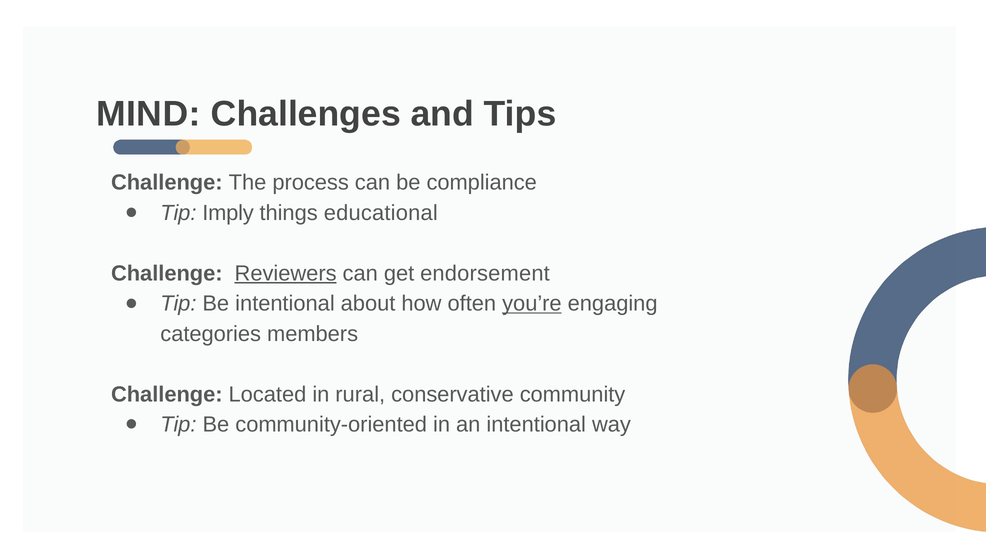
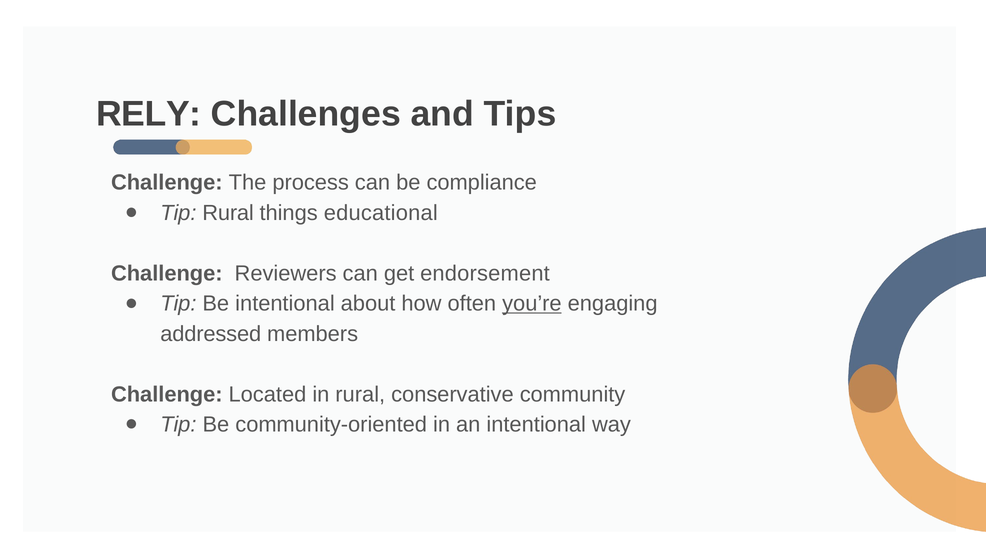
MIND: MIND -> RELY
Tip Imply: Imply -> Rural
Reviewers underline: present -> none
categories: categories -> addressed
